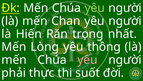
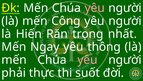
yêu at (95, 8) colour: light green -> pink
Chan: Chan -> Công
Lòng: Lòng -> Ngay
